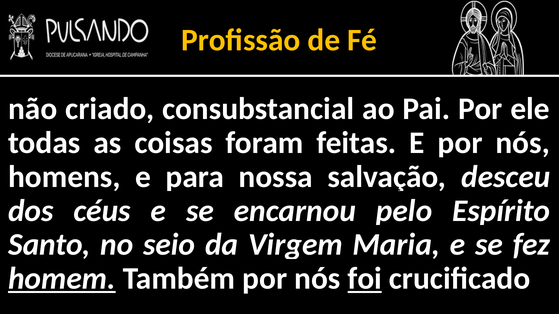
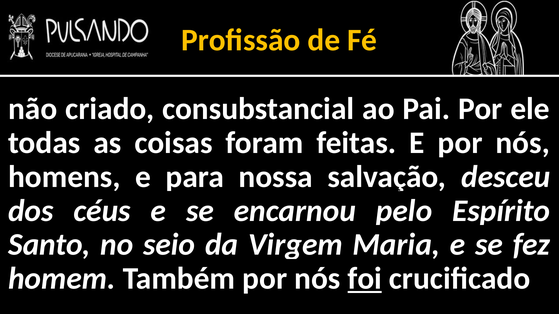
homem underline: present -> none
